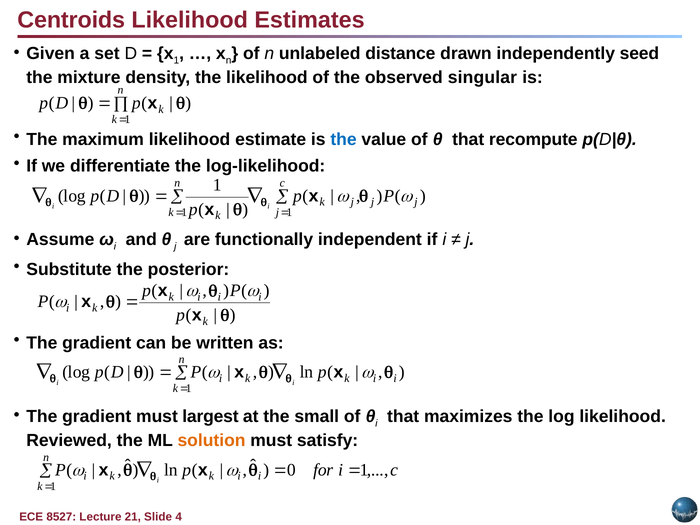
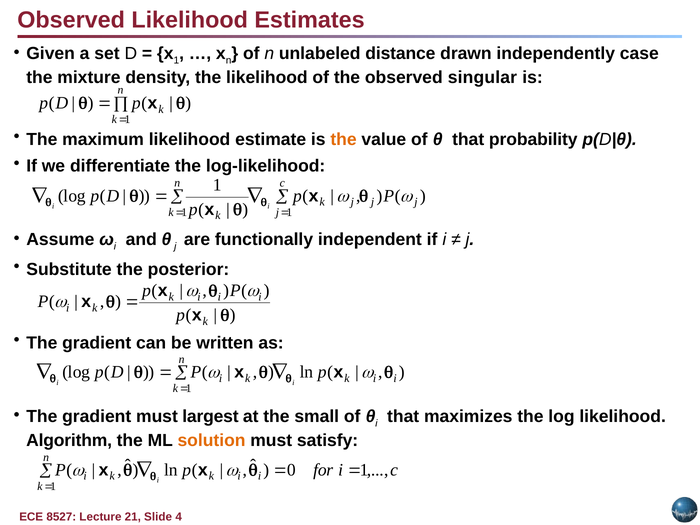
Centroids at (71, 20): Centroids -> Observed
seed: seed -> case
the at (344, 139) colour: blue -> orange
recompute: recompute -> probability
Reviewed: Reviewed -> Algorithm
